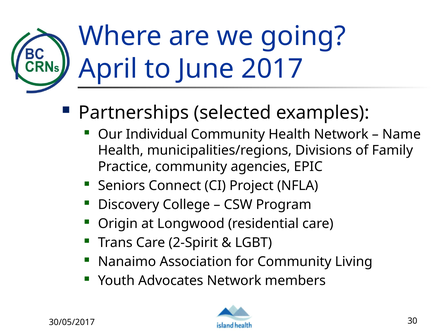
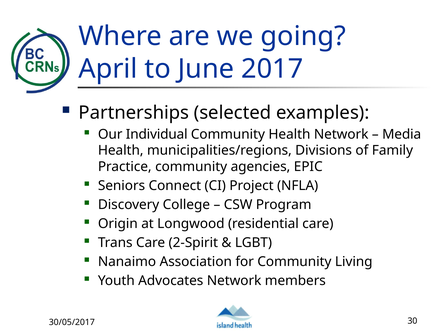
Name: Name -> Media
